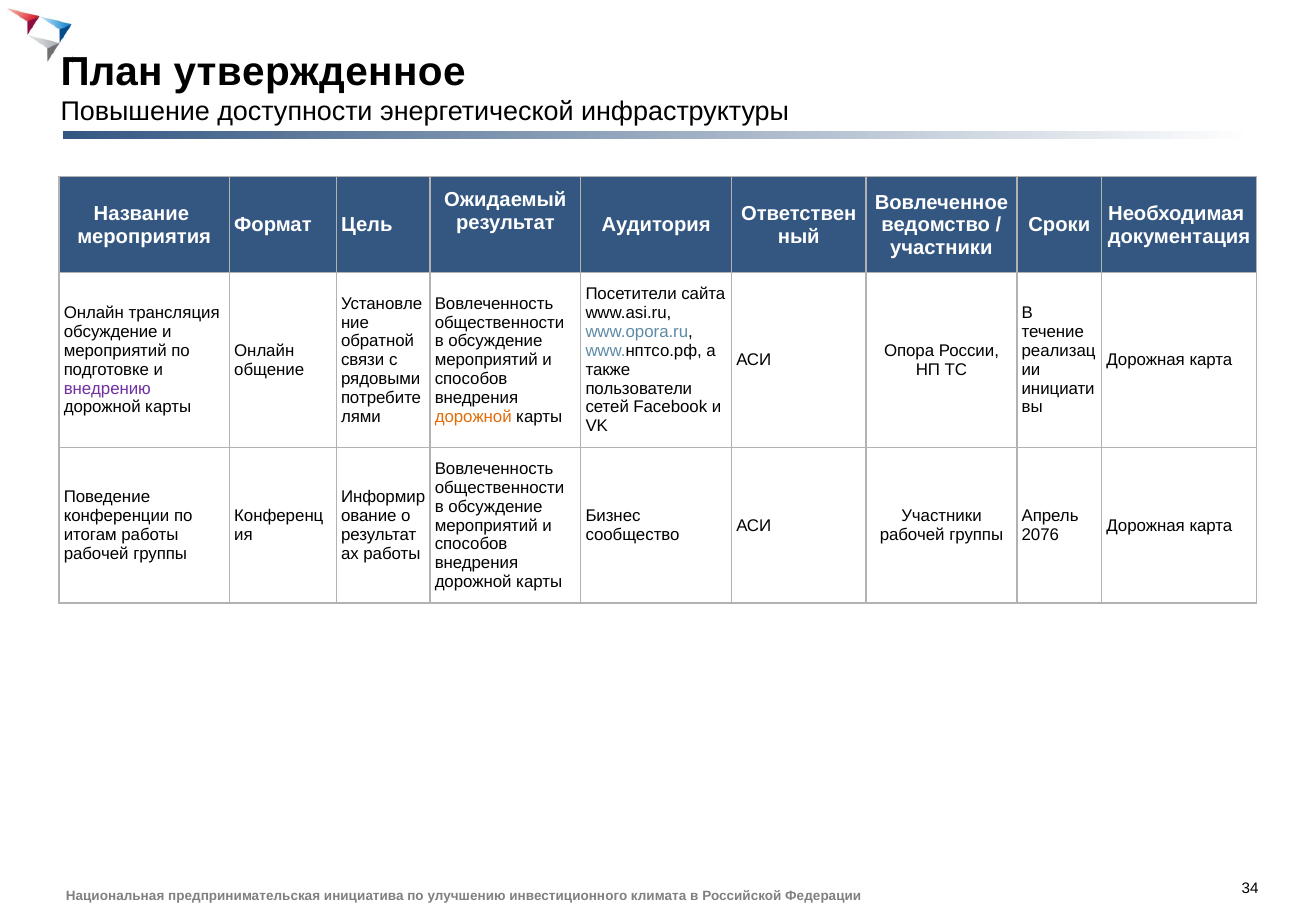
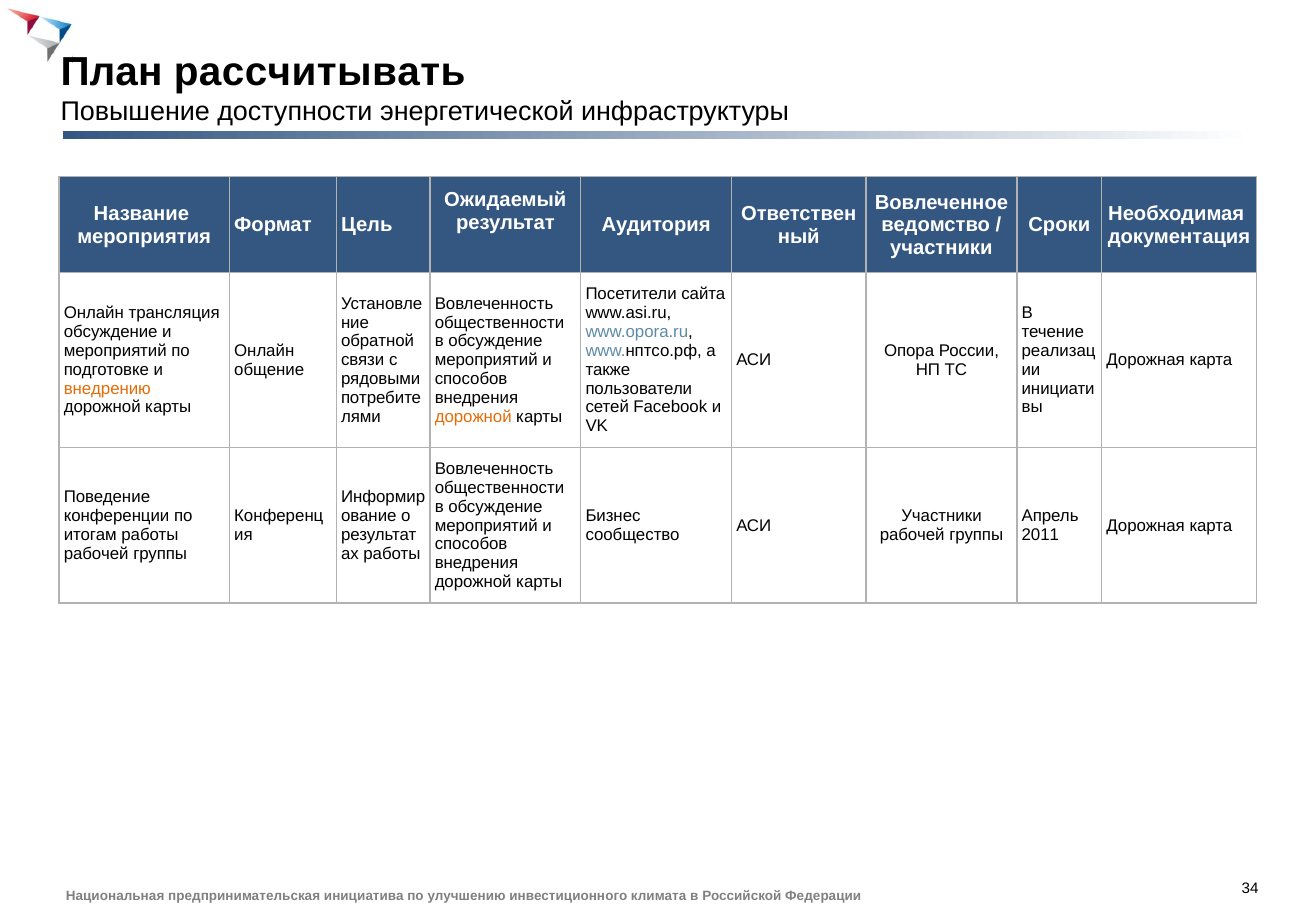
утвержденное: утвержденное -> рассчитывать
внедрению colour: purple -> orange
2076: 2076 -> 2011
